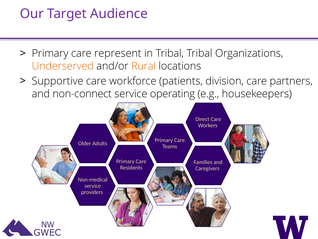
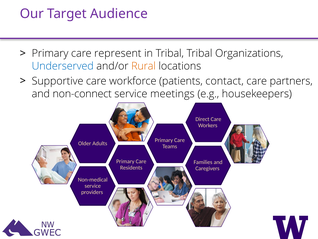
Underserved colour: orange -> blue
division: division -> contact
operating: operating -> meetings
